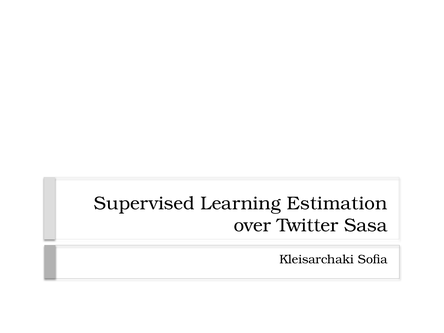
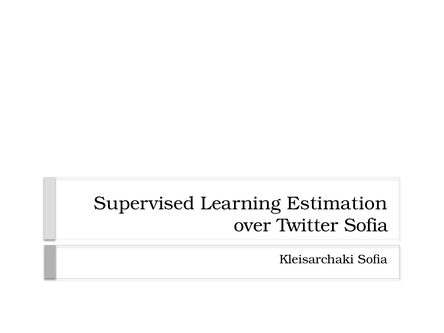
Twitter Sasa: Sasa -> Sofia
